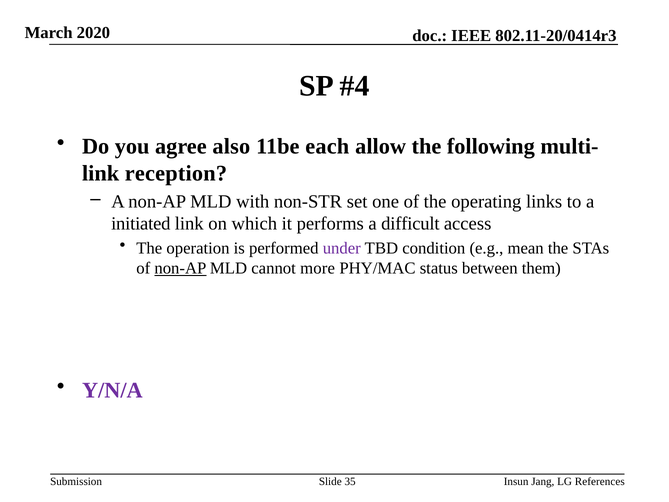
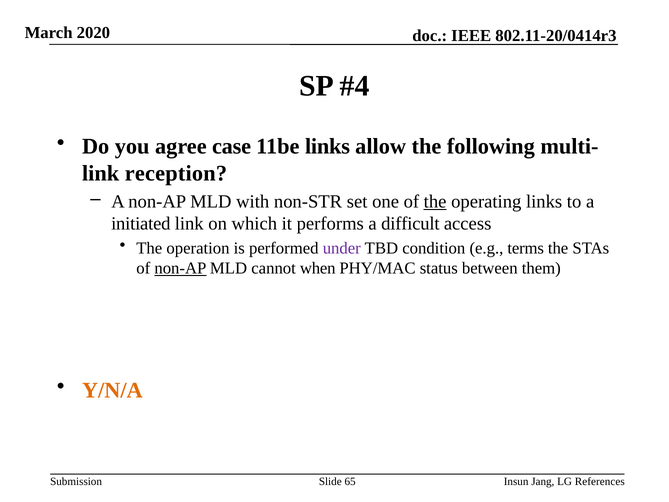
also: also -> case
11be each: each -> links
the at (435, 201) underline: none -> present
mean: mean -> terms
more: more -> when
Y/N/A colour: purple -> orange
35: 35 -> 65
